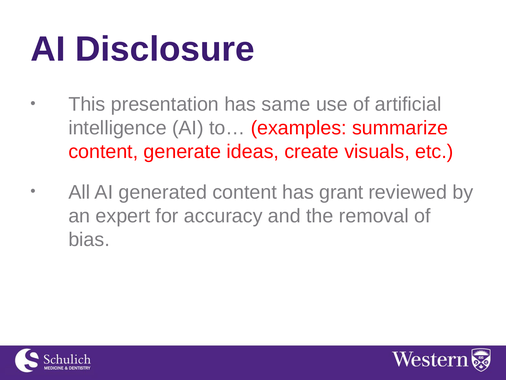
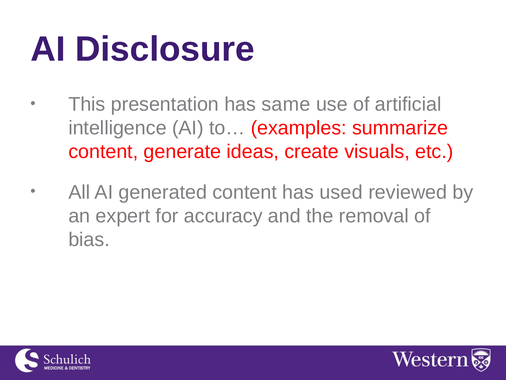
grant: grant -> used
